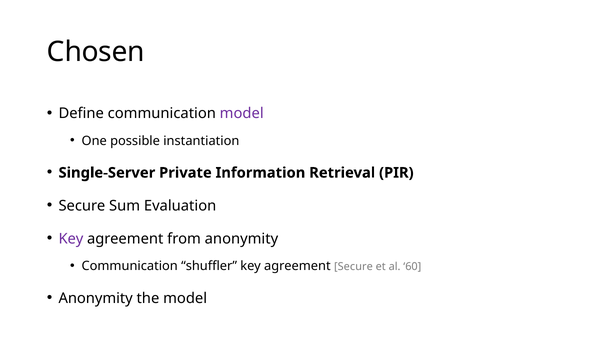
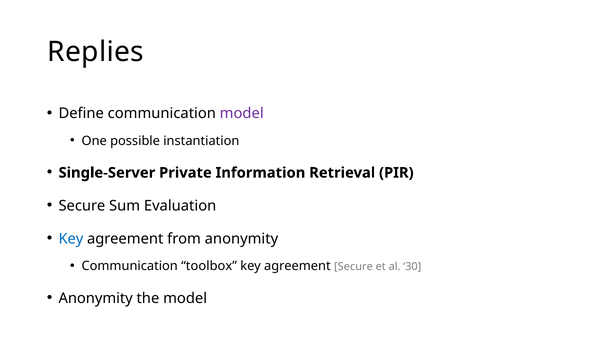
Chosen: Chosen -> Replies
Key at (71, 238) colour: purple -> blue
shuffler: shuffler -> toolbox
60: 60 -> 30
